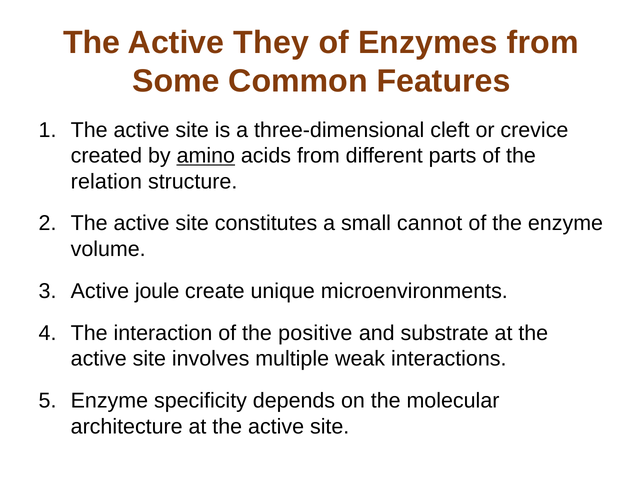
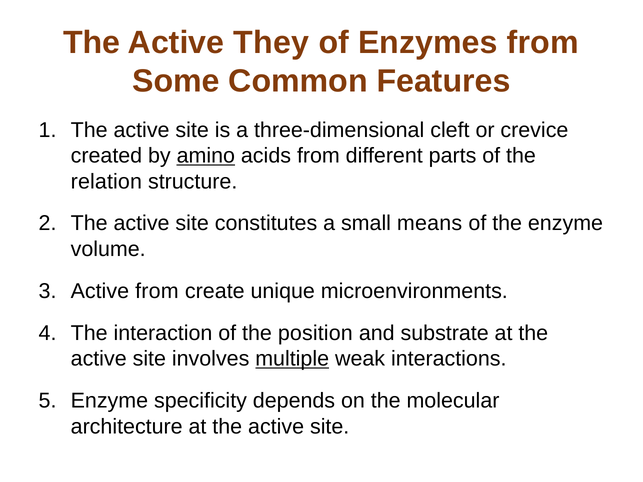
cannot: cannot -> means
Active joule: joule -> from
positive: positive -> position
multiple underline: none -> present
